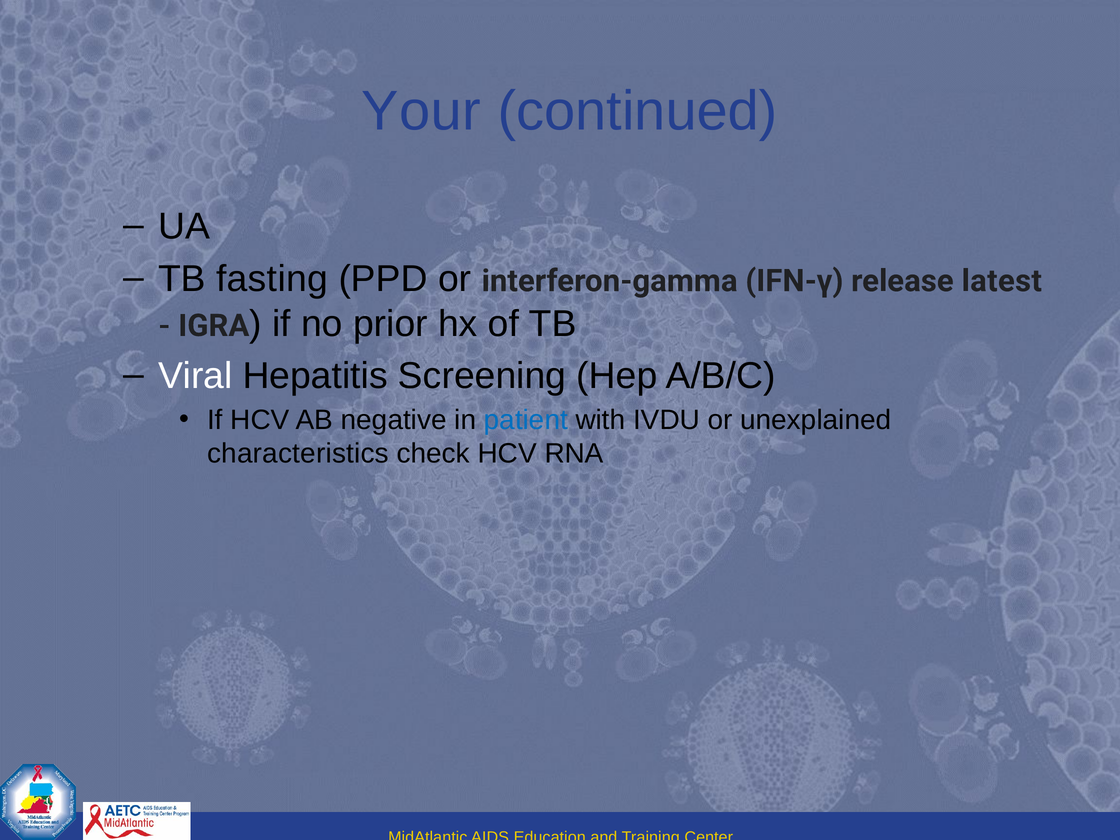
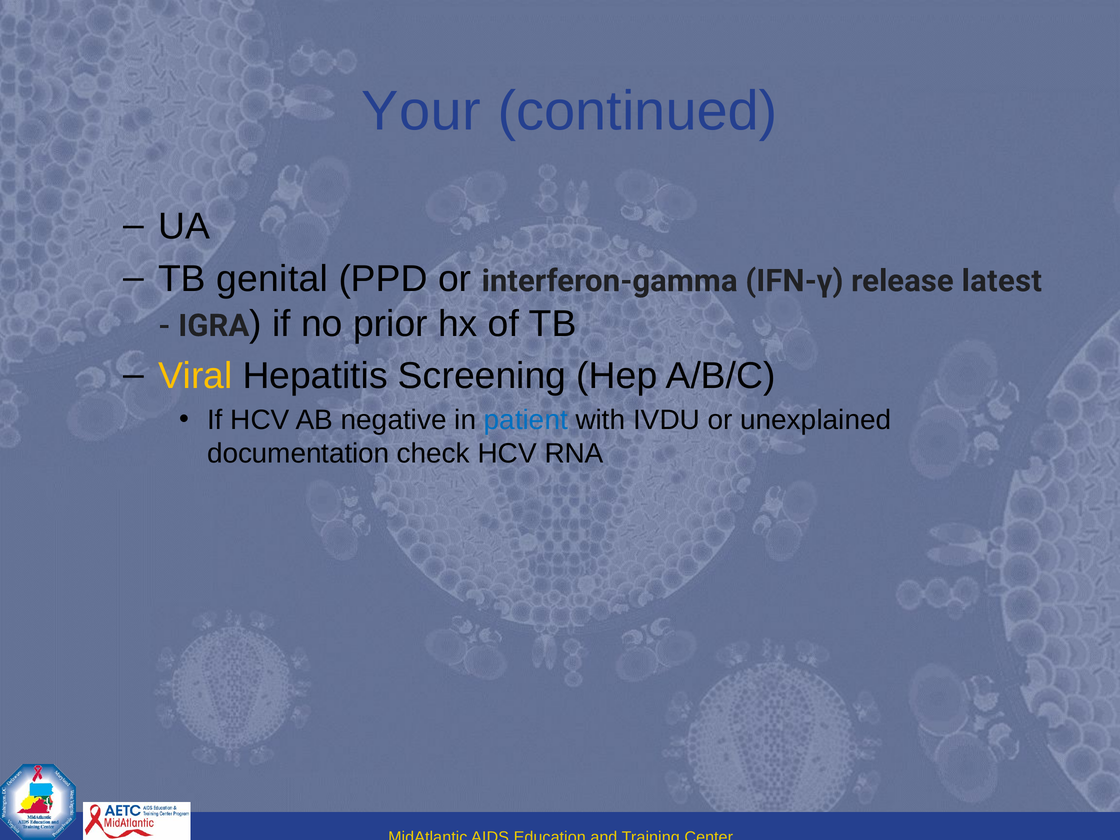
fasting: fasting -> genital
Viral colour: white -> yellow
characteristics: characteristics -> documentation
